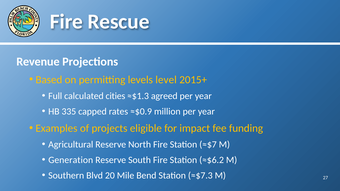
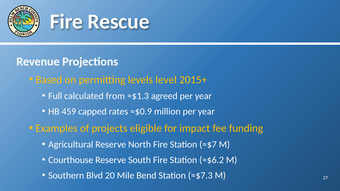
cities: cities -> from
335: 335 -> 459
Generation: Generation -> Courthouse
